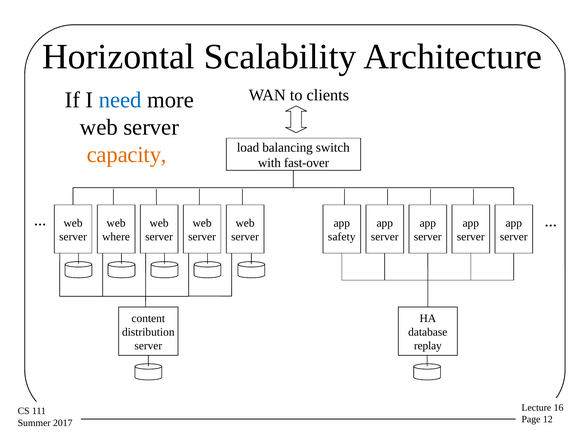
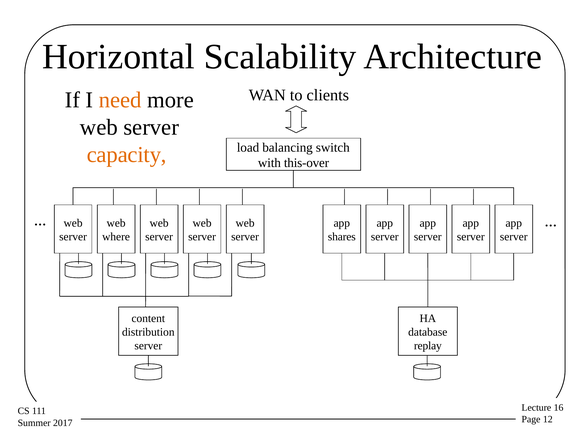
need colour: blue -> orange
fast-over: fast-over -> this-over
safety: safety -> shares
